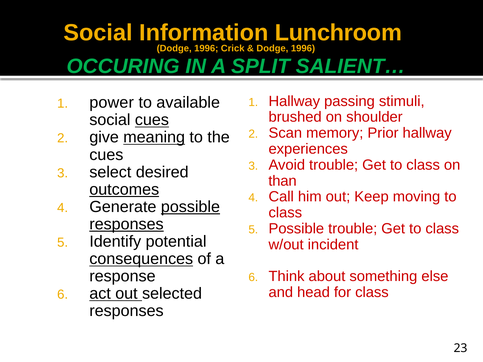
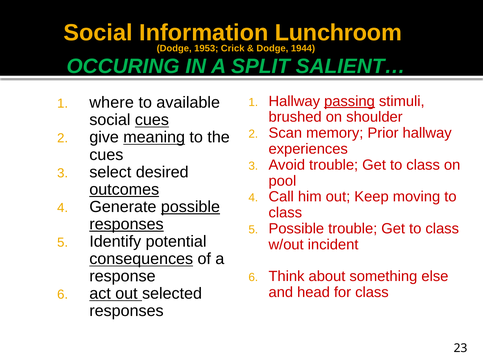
1996 at (206, 49): 1996 -> 1953
1996 at (303, 49): 1996 -> 1944
passing underline: none -> present
power: power -> where
than: than -> pool
